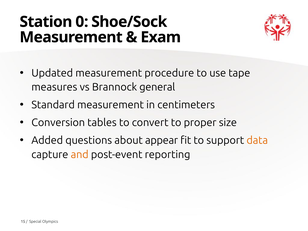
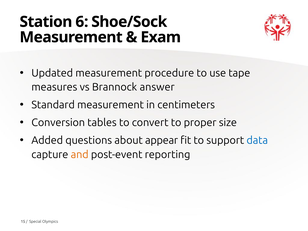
0: 0 -> 6
general: general -> answer
data colour: orange -> blue
